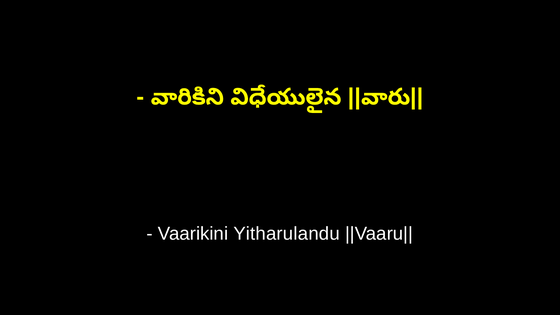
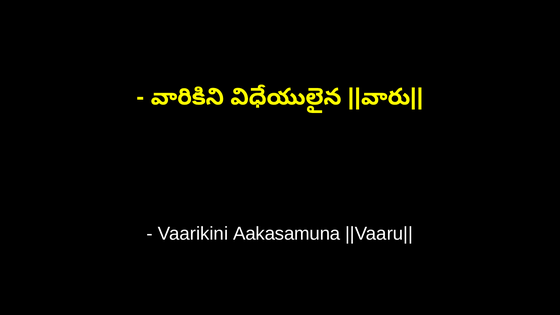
Yitharulandu: Yitharulandu -> Aakasamuna
